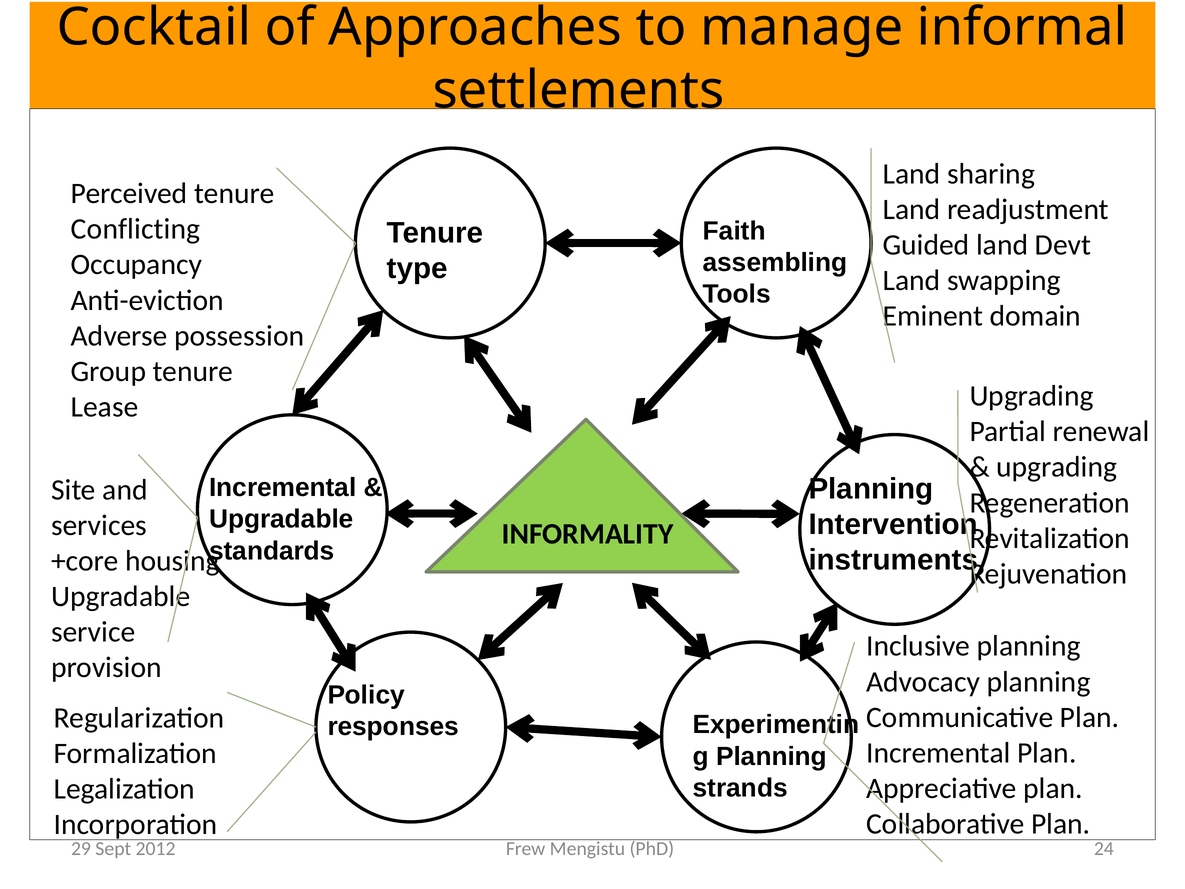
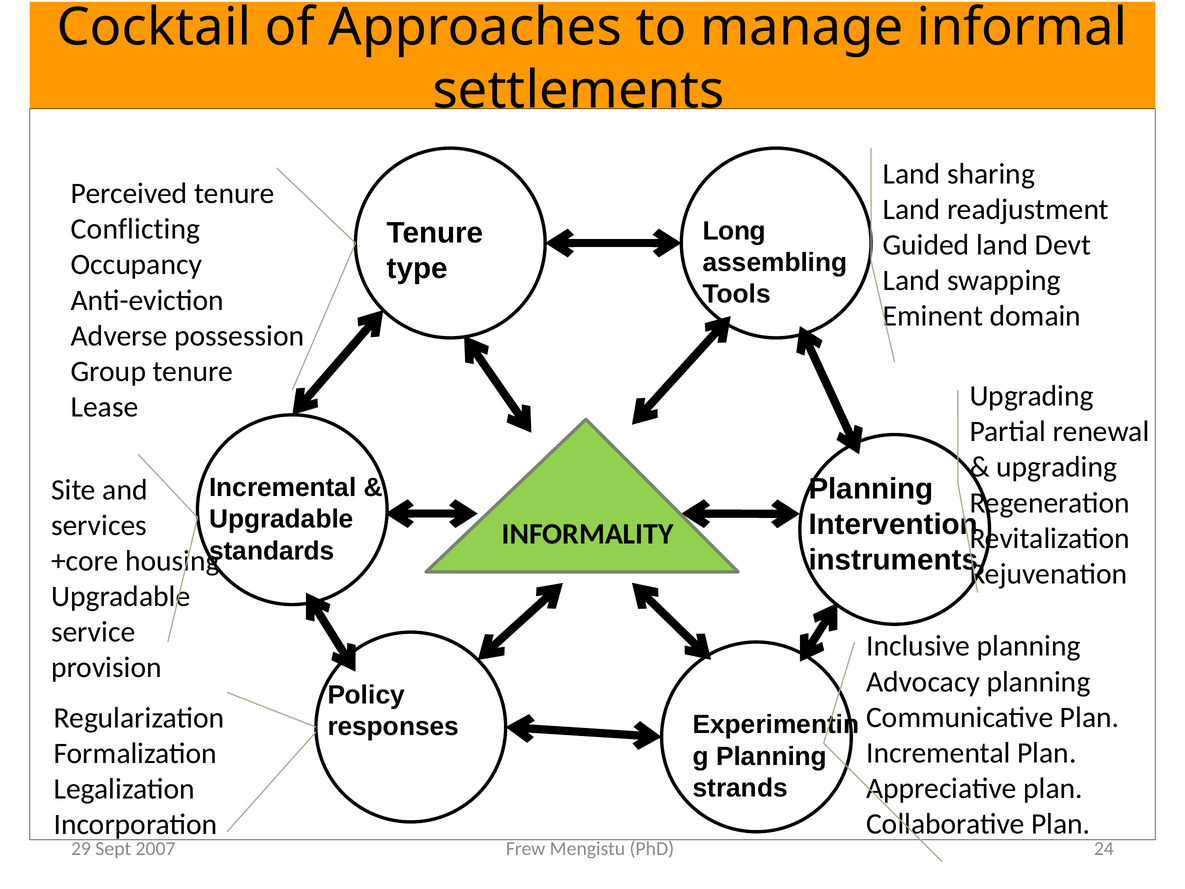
Faith: Faith -> Long
2012: 2012 -> 2007
